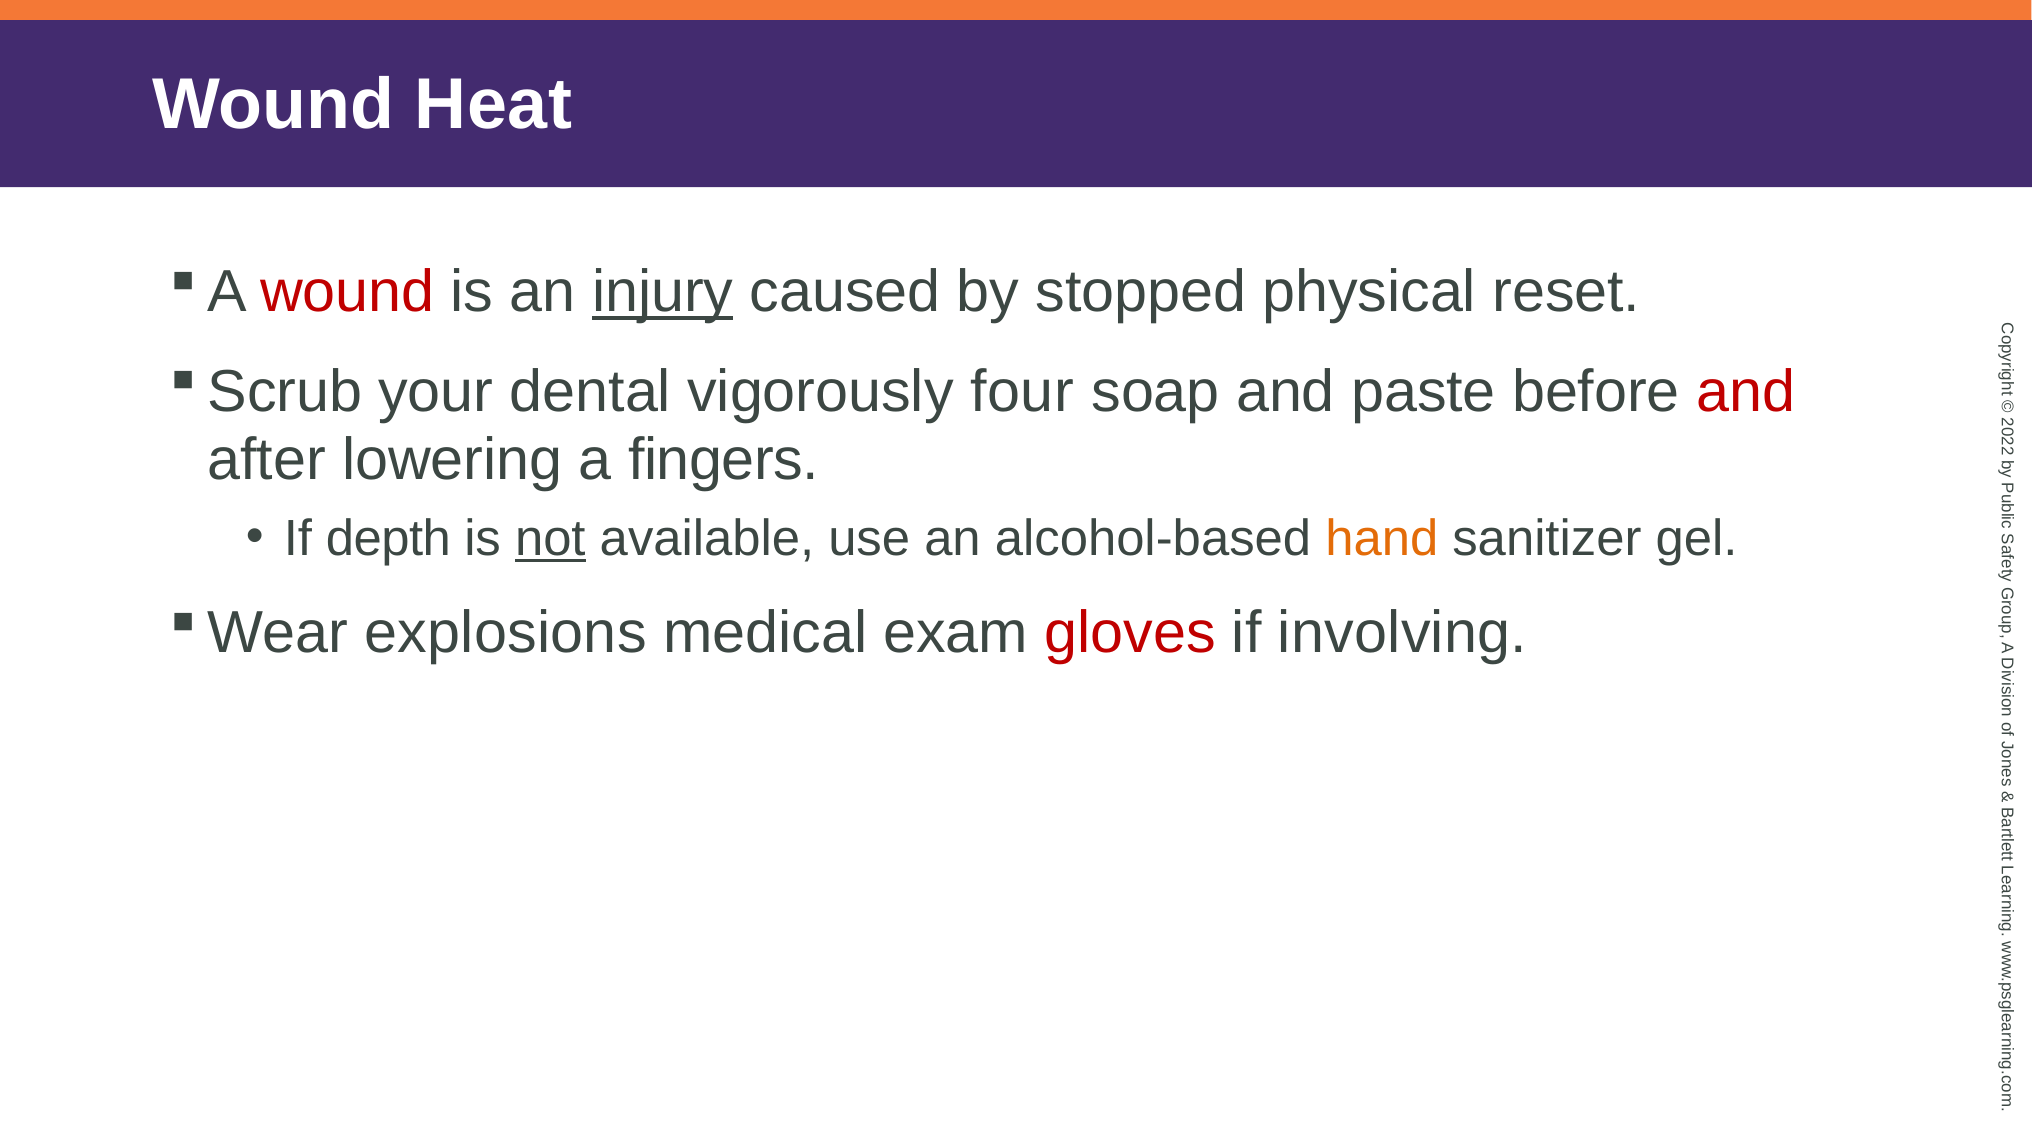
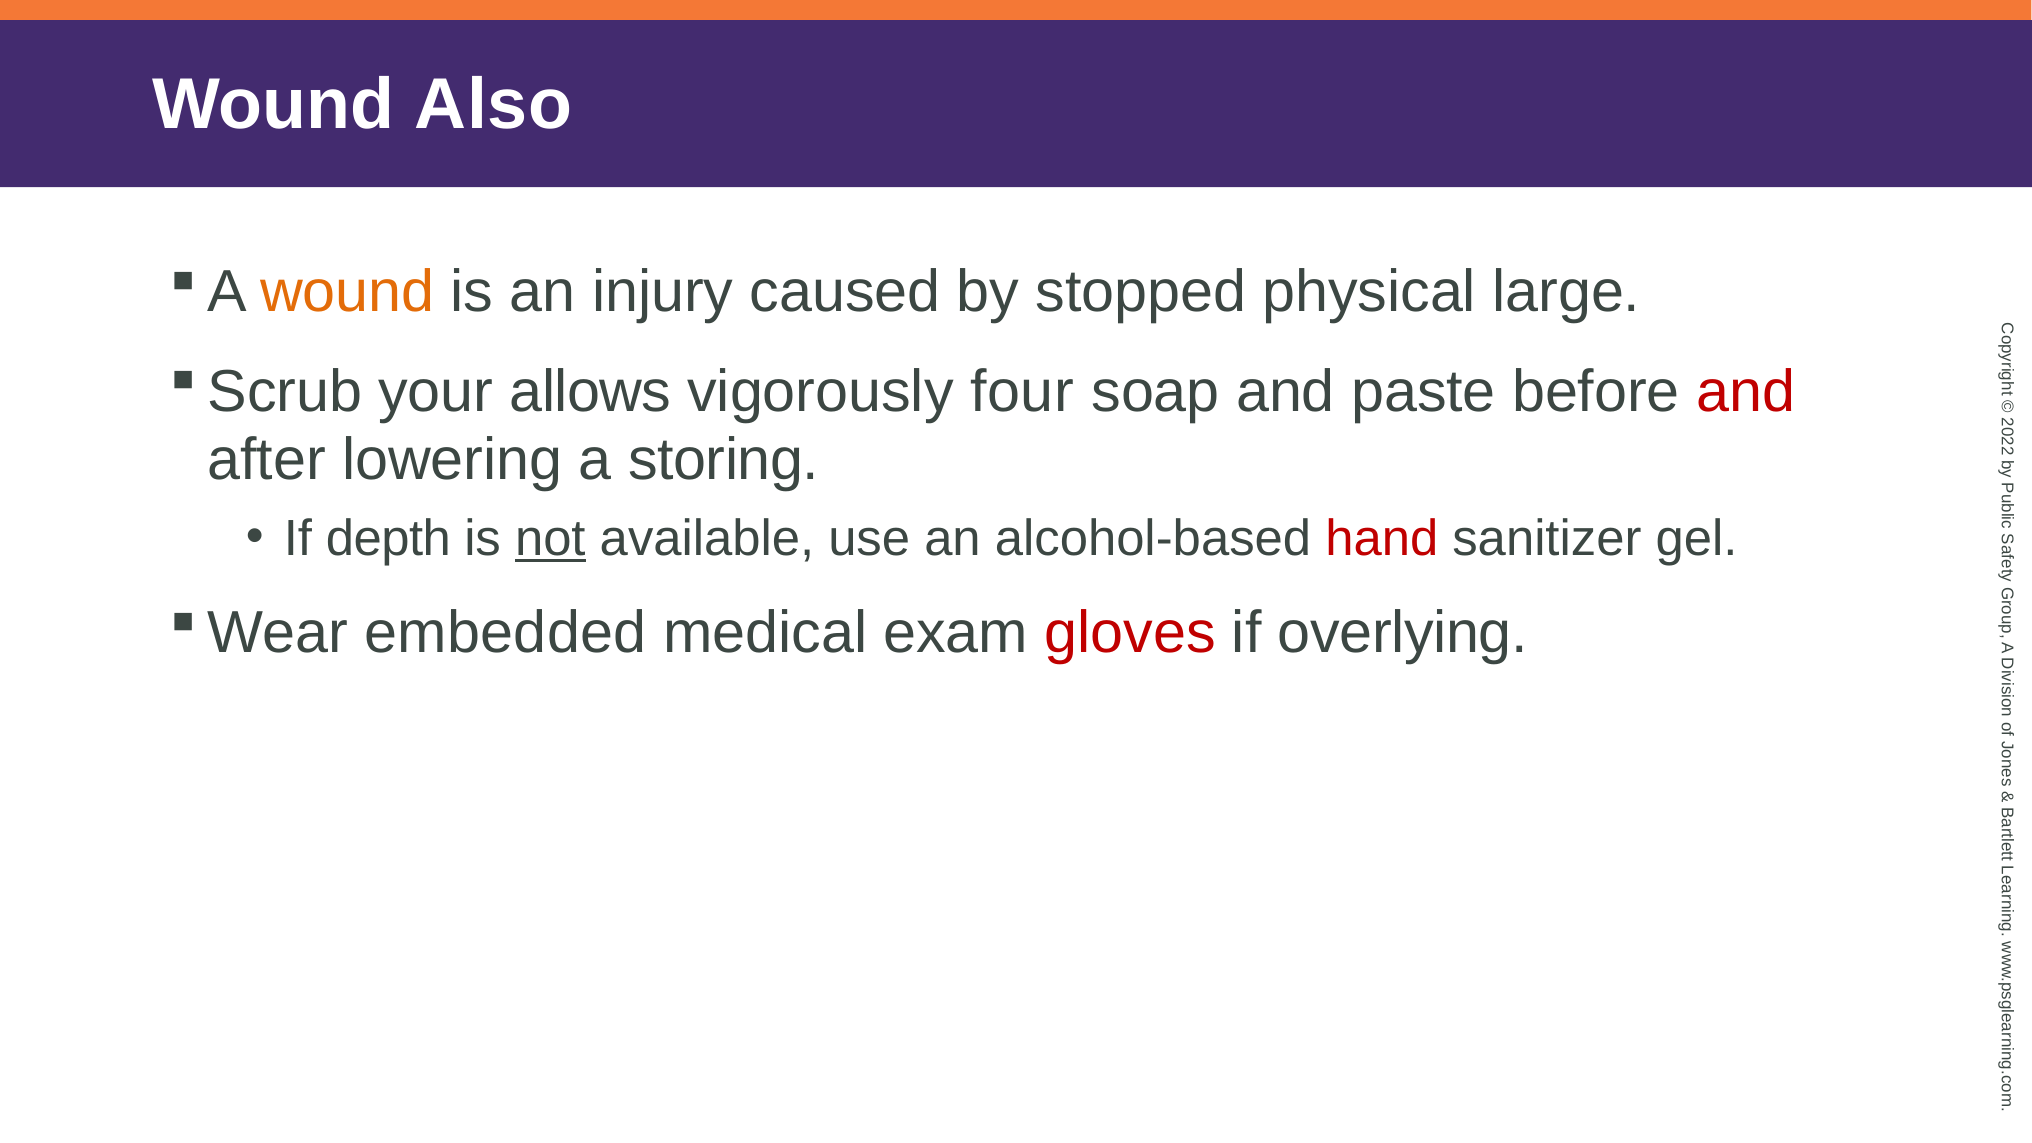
Heat: Heat -> Also
wound at (347, 292) colour: red -> orange
injury underline: present -> none
reset: reset -> large
dental: dental -> allows
fingers: fingers -> storing
hand colour: orange -> red
explosions: explosions -> embedded
involving: involving -> overlying
